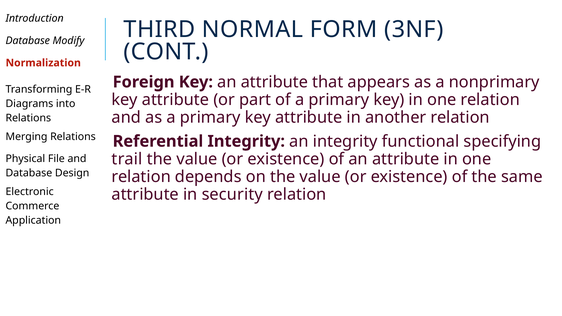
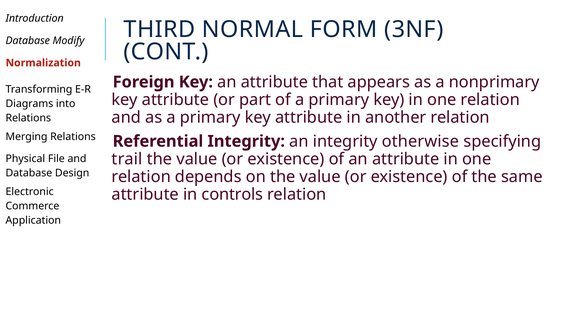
functional: functional -> otherwise
security: security -> controls
